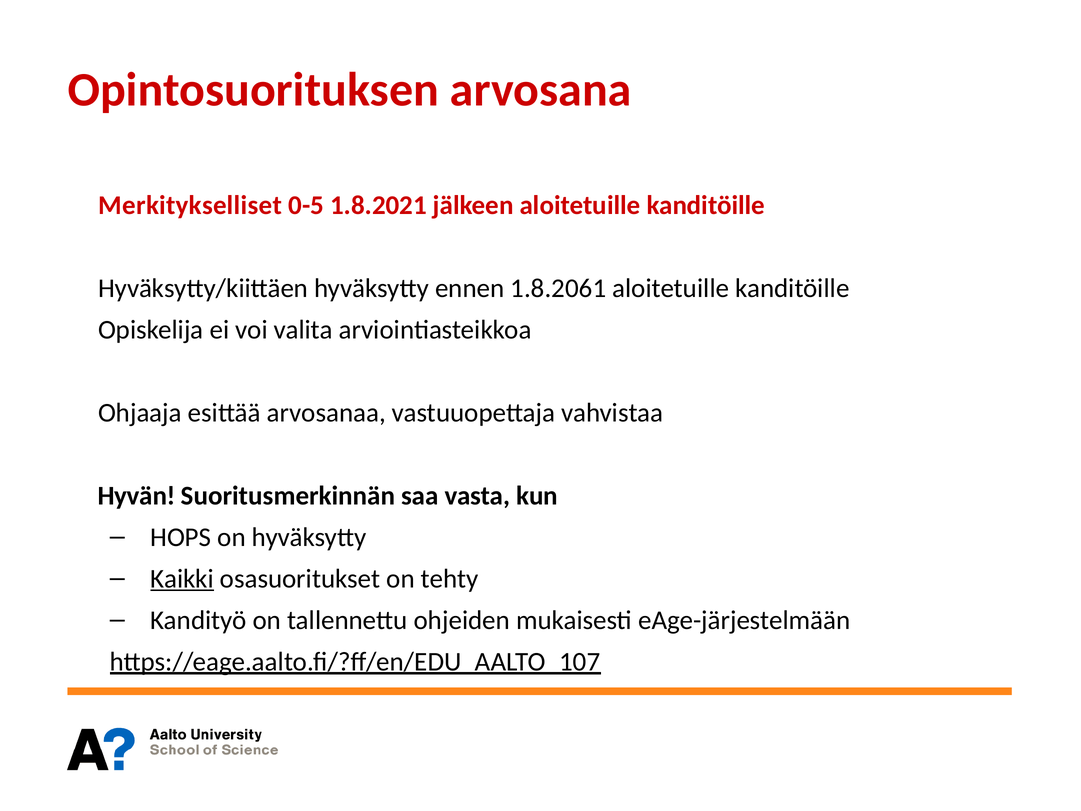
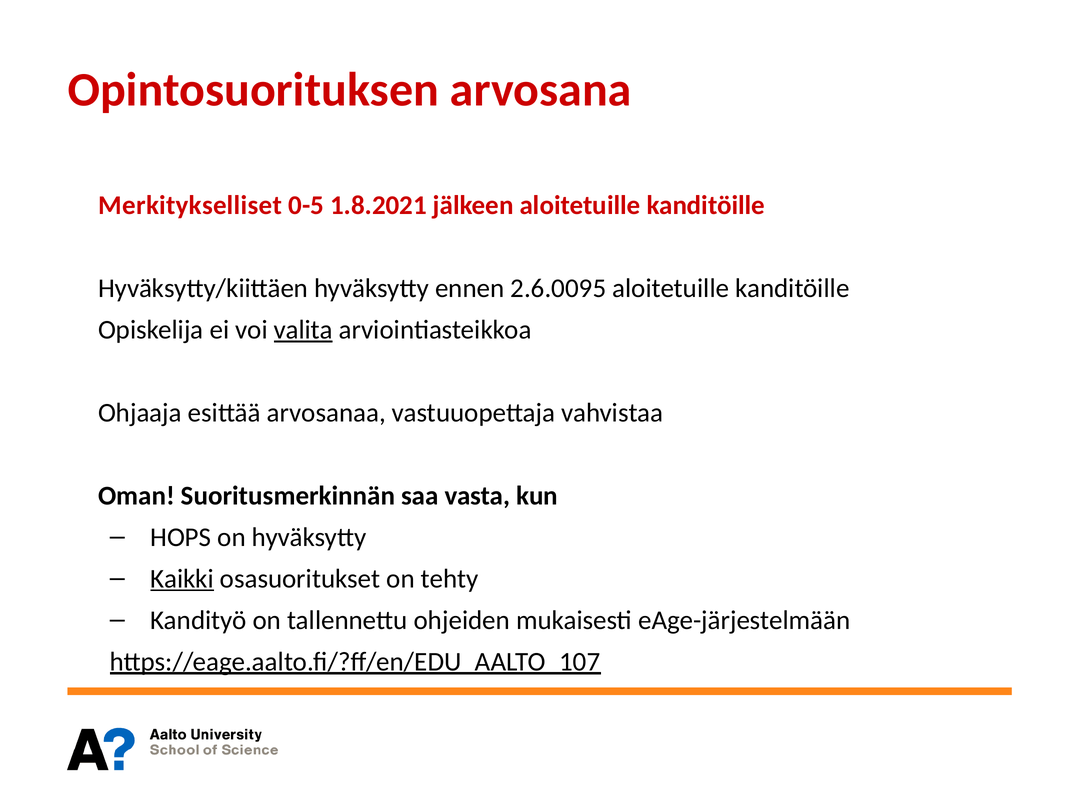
1.8.2061: 1.8.2061 -> 2.6.0095
valita underline: none -> present
Hyvän: Hyvän -> Oman
